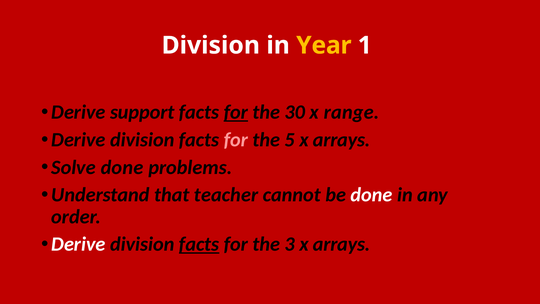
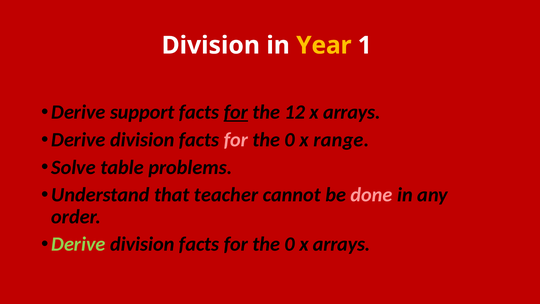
30: 30 -> 12
range at (352, 112): range -> arrays
5 at (290, 140): 5 -> 0
arrays at (342, 140): arrays -> range
Solve done: done -> table
done at (372, 195) colour: white -> pink
Derive at (78, 244) colour: white -> light green
facts at (199, 244) underline: present -> none
3 at (290, 244): 3 -> 0
